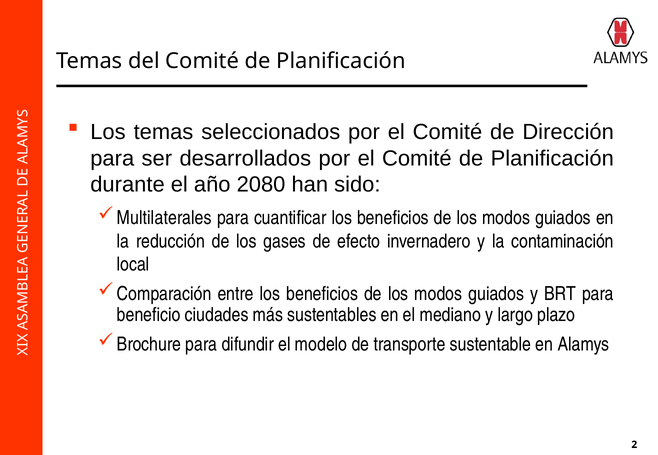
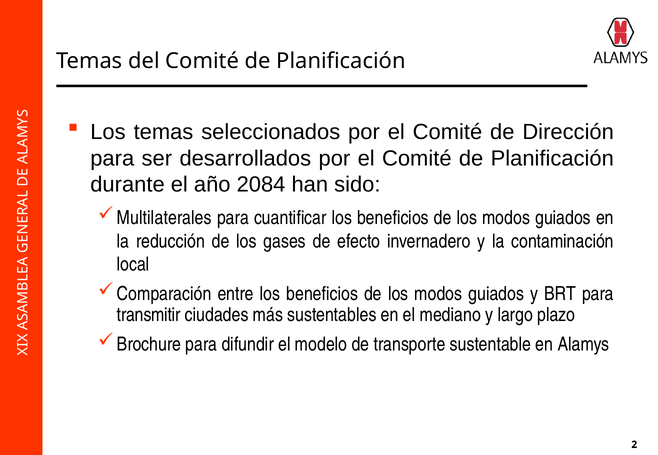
2080: 2080 -> 2084
beneficio: beneficio -> transmitir
